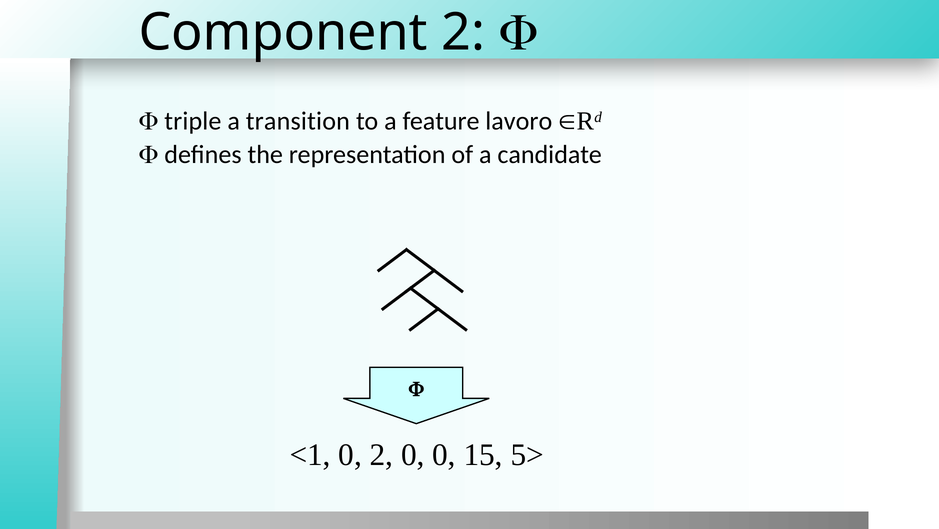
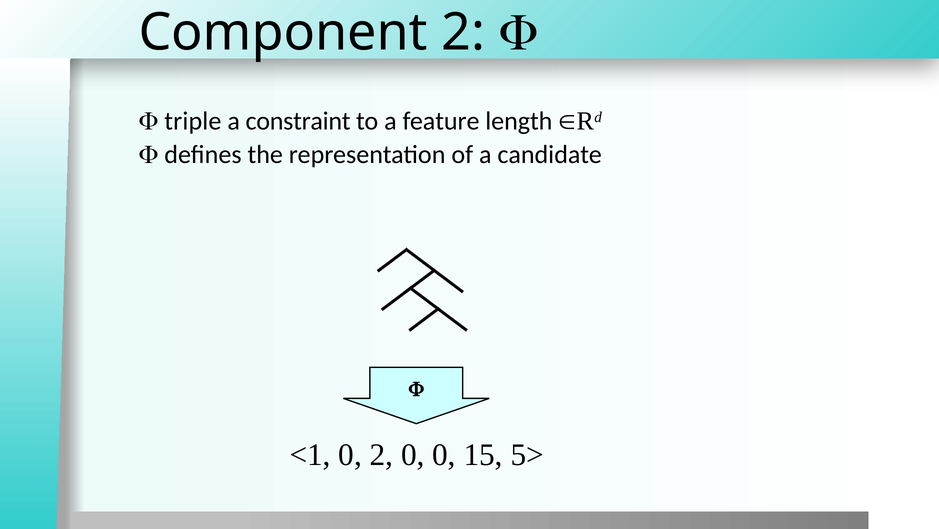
transition: transition -> constraint
lavoro: lavoro -> length
